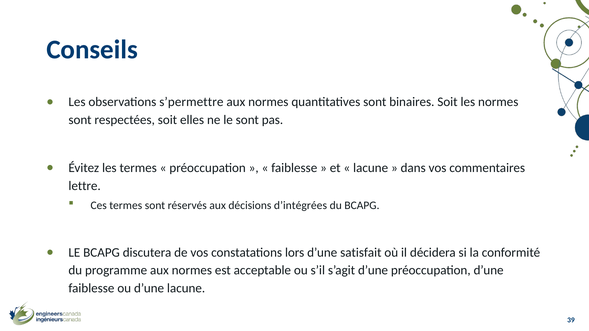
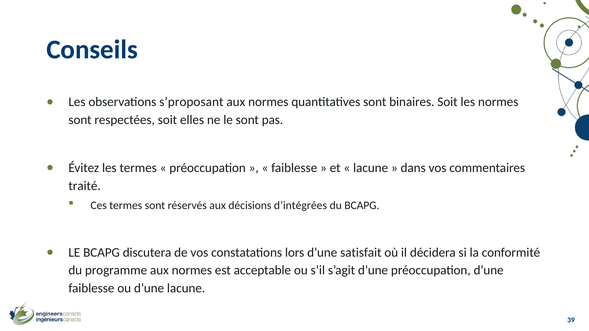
s’permettre: s’permettre -> s’proposant
lettre: lettre -> traité
